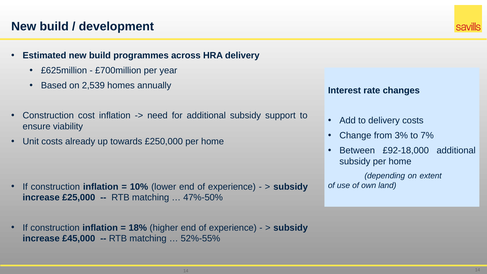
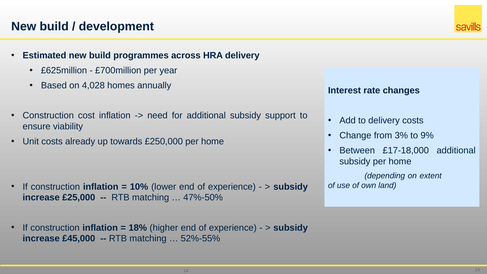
2,539: 2,539 -> 4,028
7%: 7% -> 9%
£92-18,000: £92-18,000 -> £17-18,000
